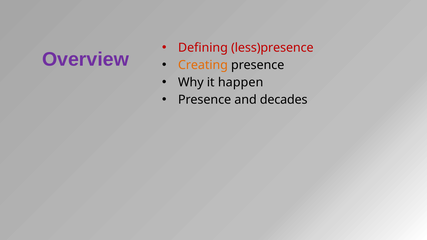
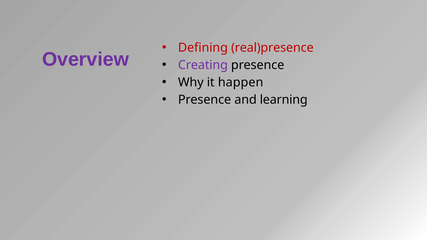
less)presence: less)presence -> real)presence
Creating colour: orange -> purple
decades: decades -> learning
